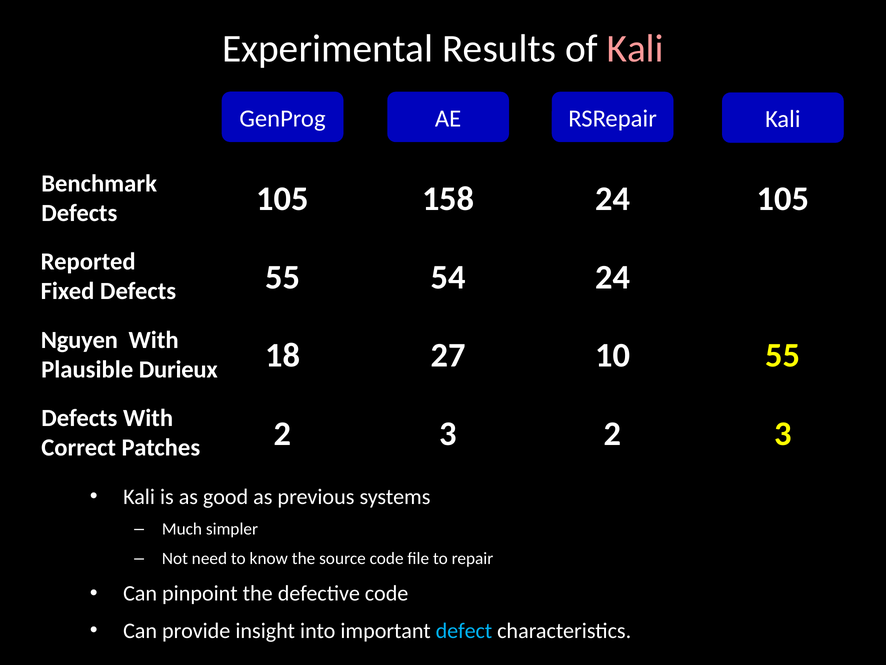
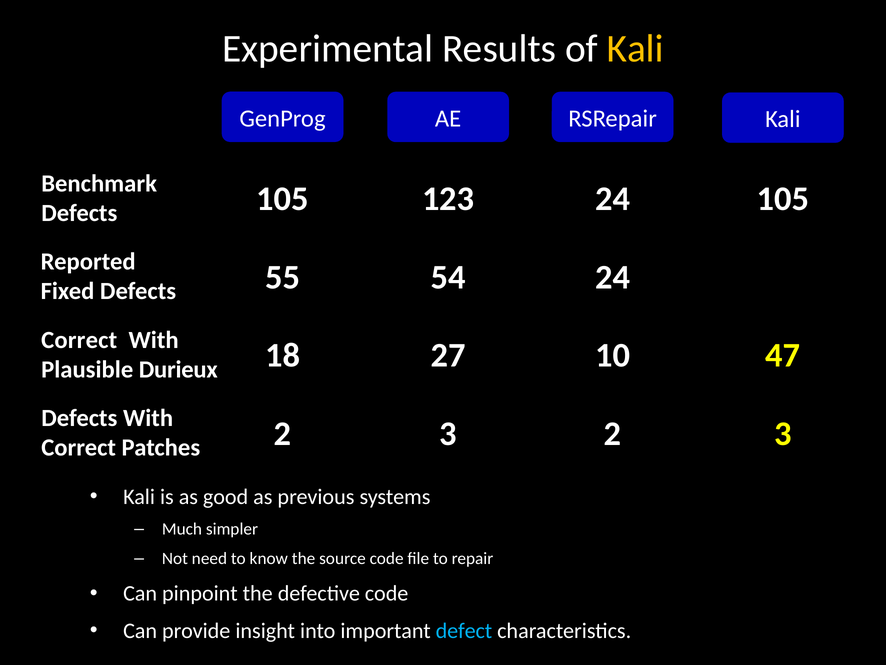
Kali at (635, 49) colour: pink -> yellow
158: 158 -> 123
Nguyen at (79, 340): Nguyen -> Correct
10 55: 55 -> 47
